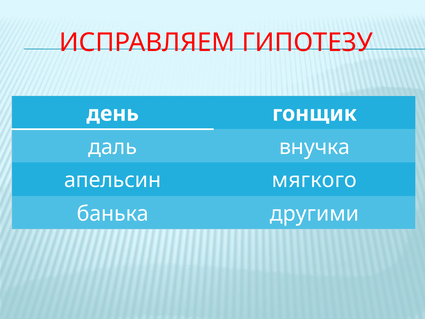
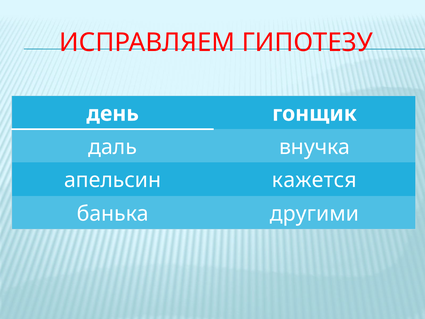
мягкого: мягкого -> кажется
